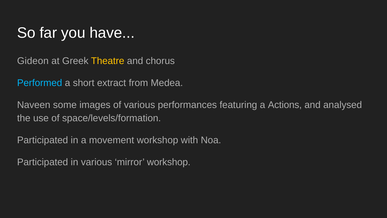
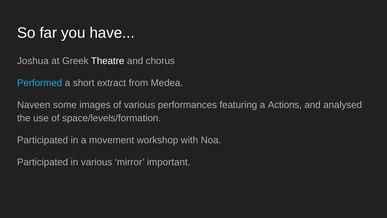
Gideon: Gideon -> Joshua
Theatre colour: yellow -> white
mirror workshop: workshop -> important
